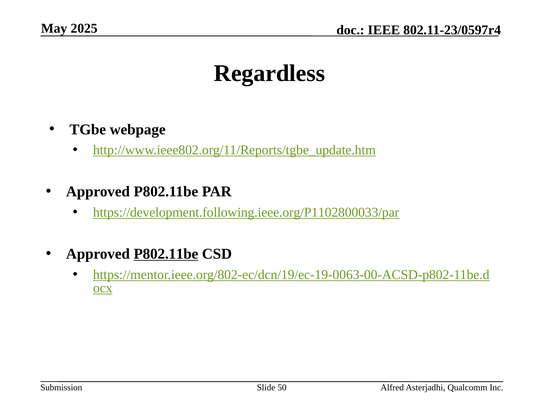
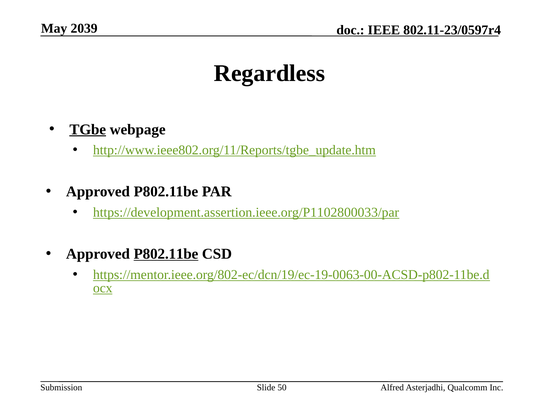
2025: 2025 -> 2039
TGbe underline: none -> present
https://development.following.ieee.org/P1102800033/par: https://development.following.ieee.org/P1102800033/par -> https://development.assertion.ieee.org/P1102800033/par
